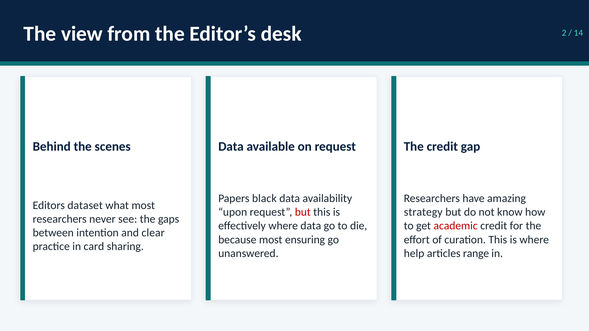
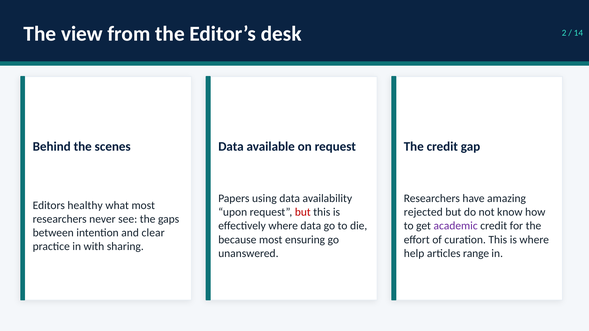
black: black -> using
dataset: dataset -> healthy
strategy: strategy -> rejected
academic colour: red -> purple
card: card -> with
